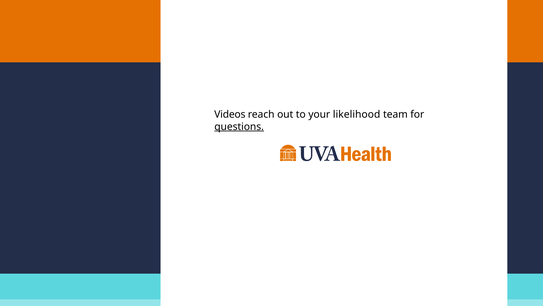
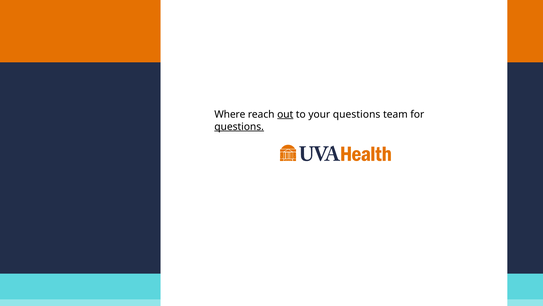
Videos: Videos -> Where
out underline: none -> present
your likelihood: likelihood -> questions
